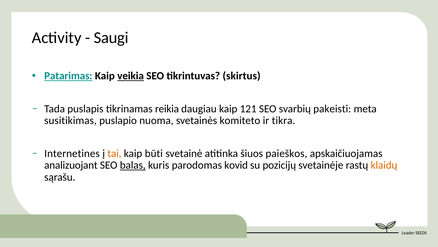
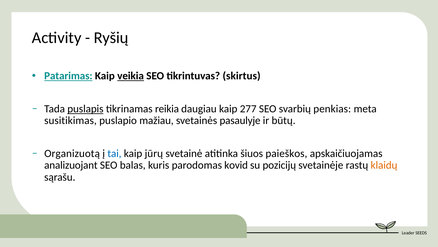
Saugi: Saugi -> Ryšių
puslapis underline: none -> present
121: 121 -> 277
pakeisti: pakeisti -> penkias
nuoma: nuoma -> mažiau
komiteto: komiteto -> pasaulyje
tikra: tikra -> būtų
Internetines: Internetines -> Organizuotą
tai colour: orange -> blue
būti: būti -> jūrų
balas underline: present -> none
